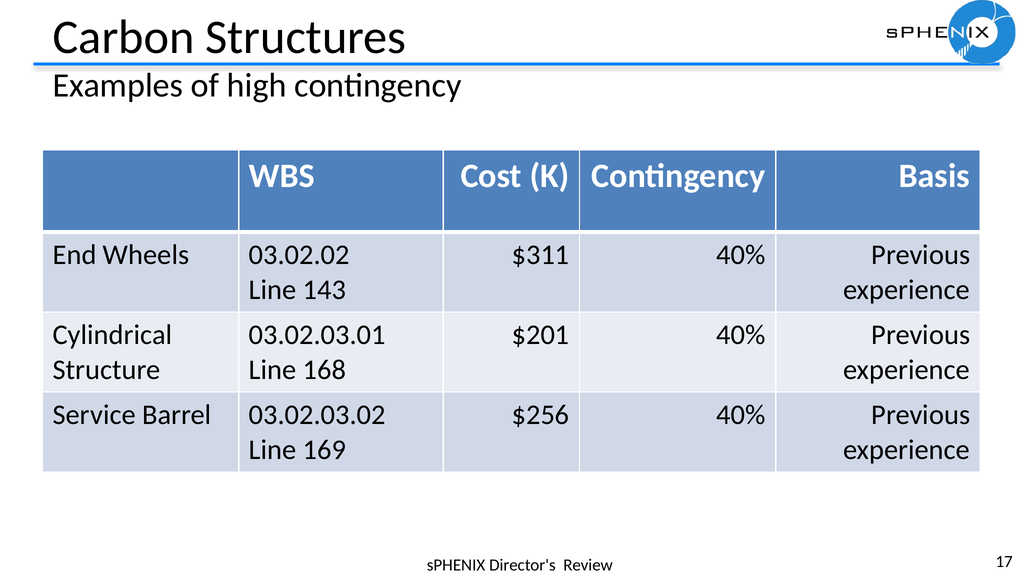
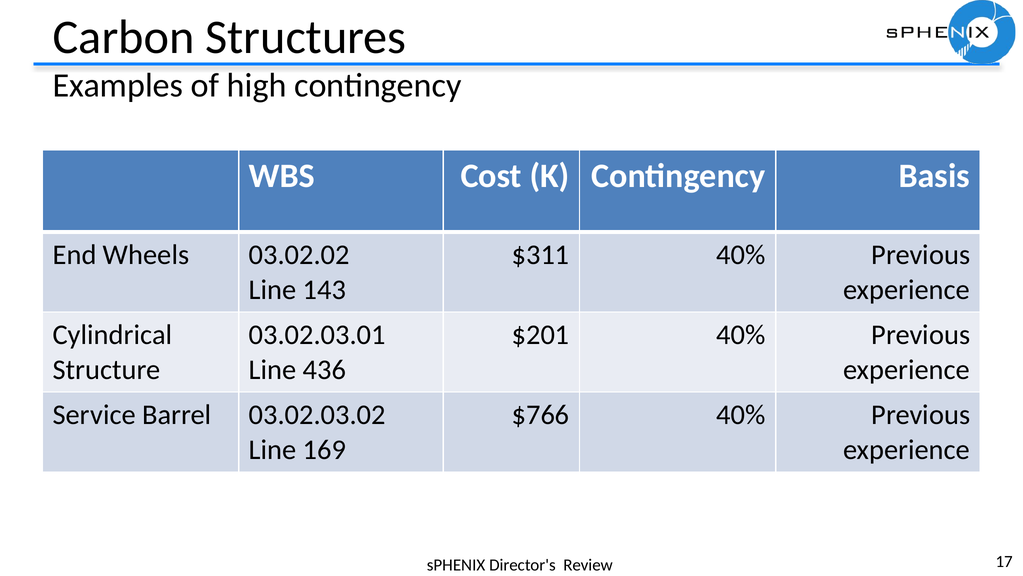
168: 168 -> 436
$256: $256 -> $766
